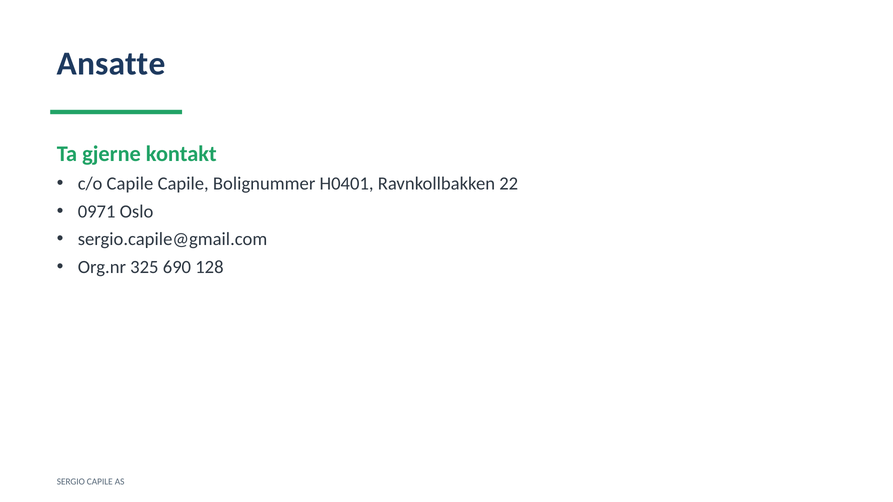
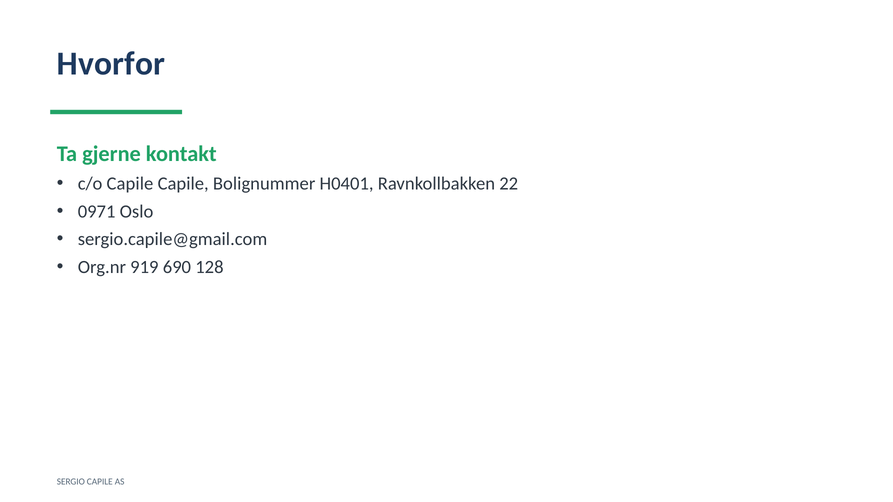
Ansatte: Ansatte -> Hvorfor
325: 325 -> 919
